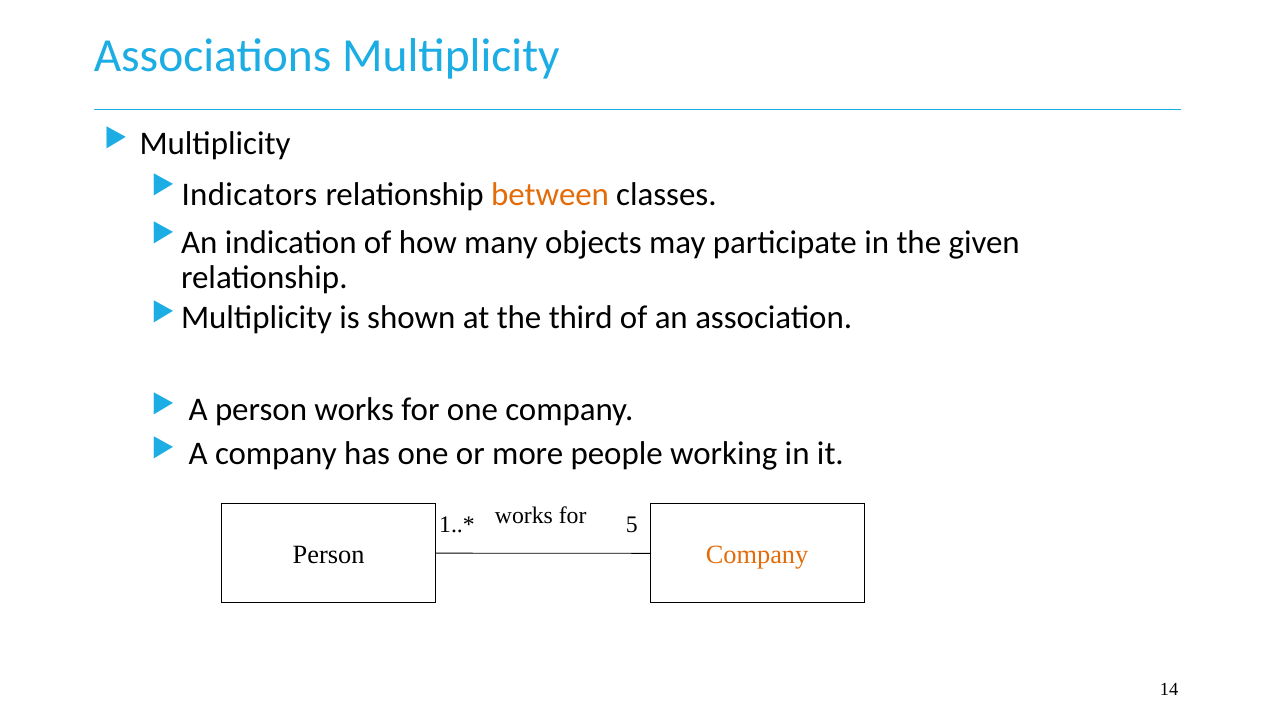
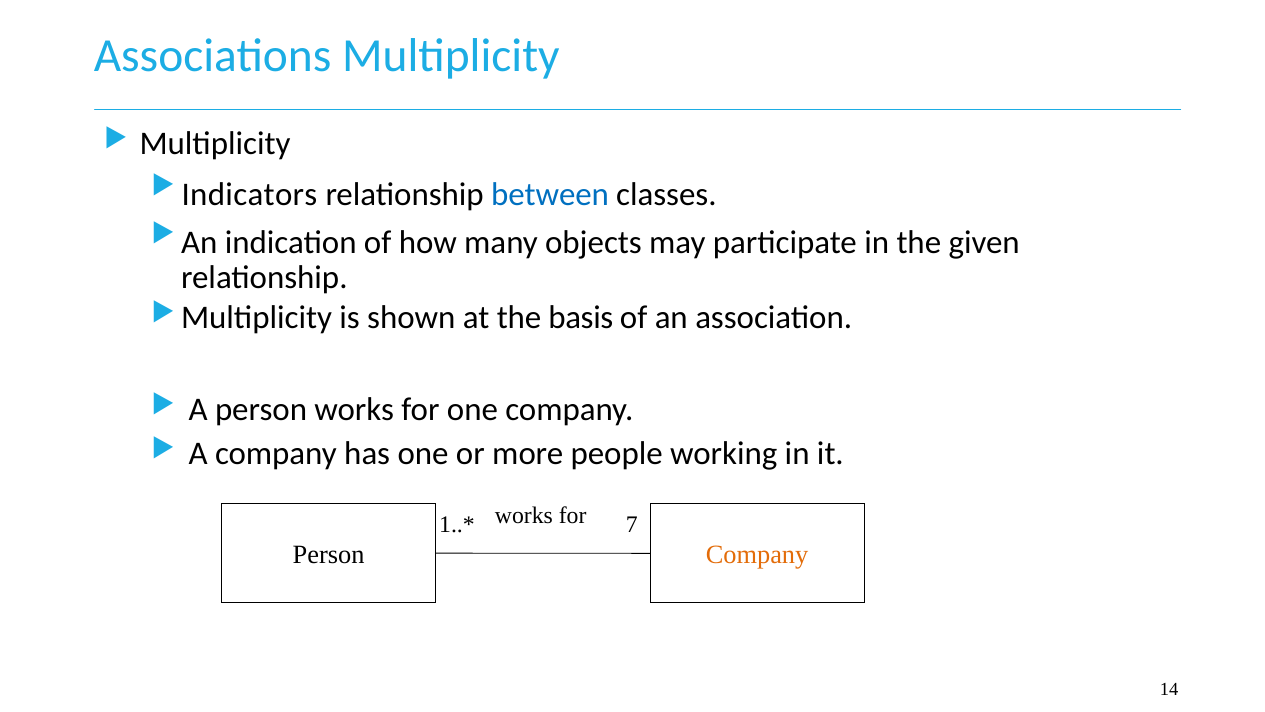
between colour: orange -> blue
third: third -> basis
5: 5 -> 7
